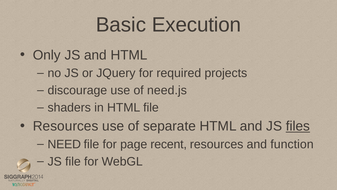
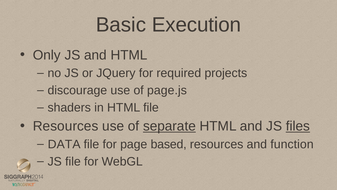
need.js: need.js -> page.js
separate underline: none -> present
NEED: NEED -> DATA
recent: recent -> based
